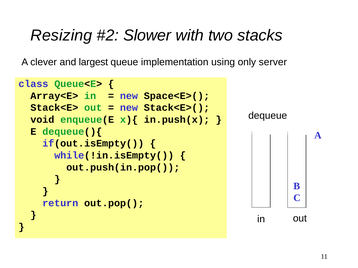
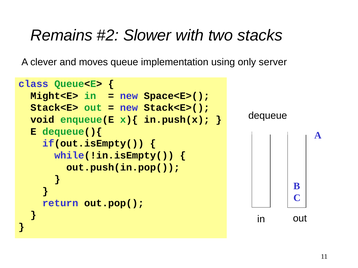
Resizing: Resizing -> Remains
largest: largest -> moves
Array<E>: Array<E> -> Might<E>
